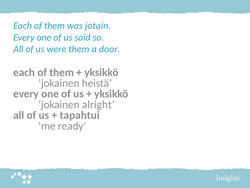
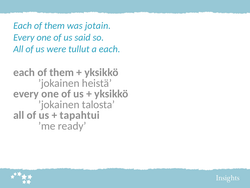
were them: them -> tullut
a door: door -> each
alright: alright -> talosta
